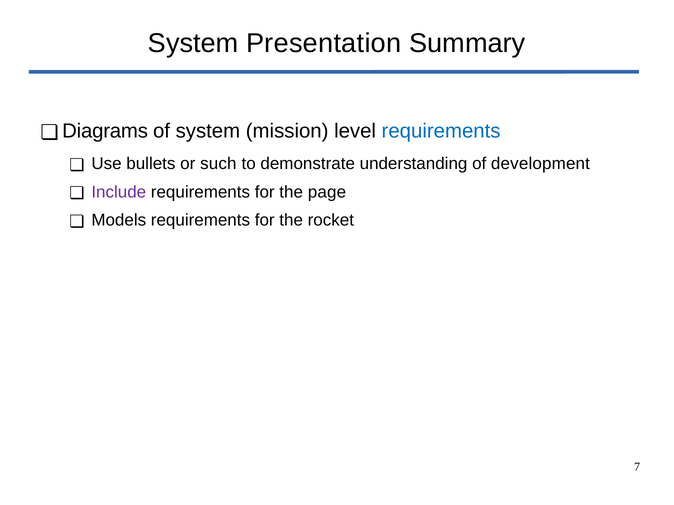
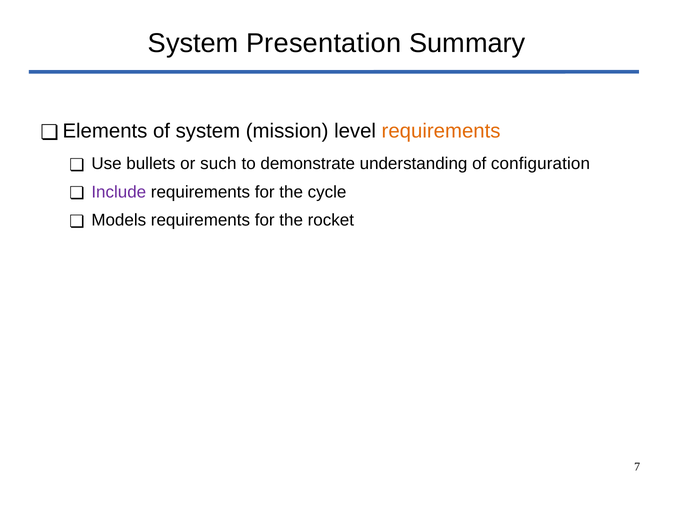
Diagrams: Diagrams -> Elements
requirements at (441, 131) colour: blue -> orange
development: development -> configuration
page: page -> cycle
